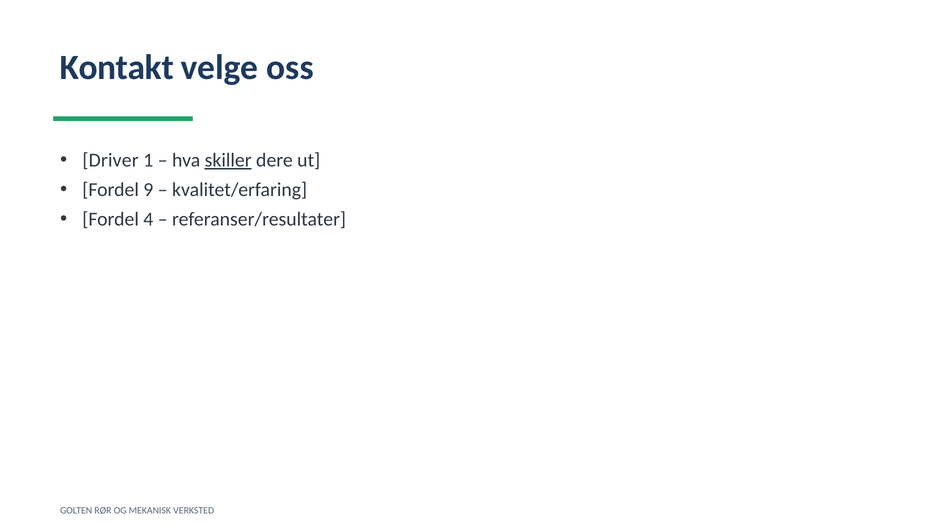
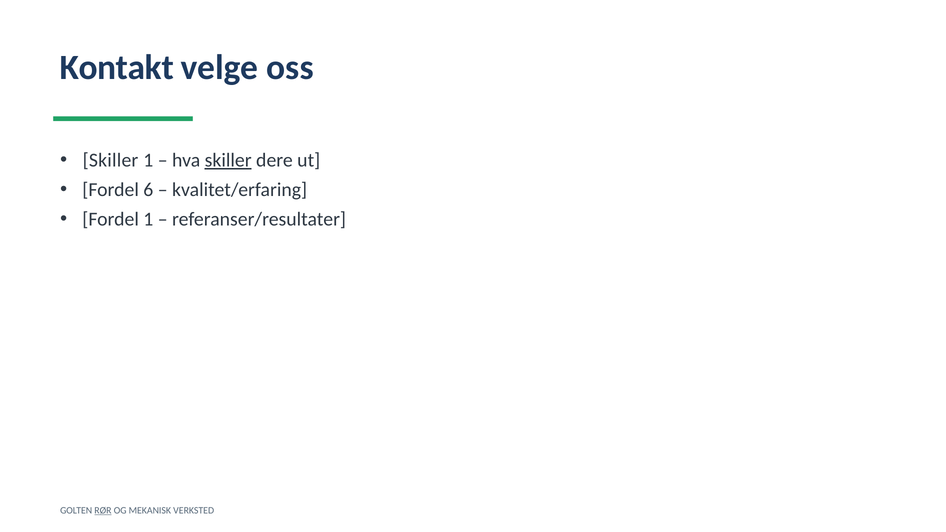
Driver at (111, 160): Driver -> Skiller
9: 9 -> 6
Fordel 4: 4 -> 1
RØR underline: none -> present
